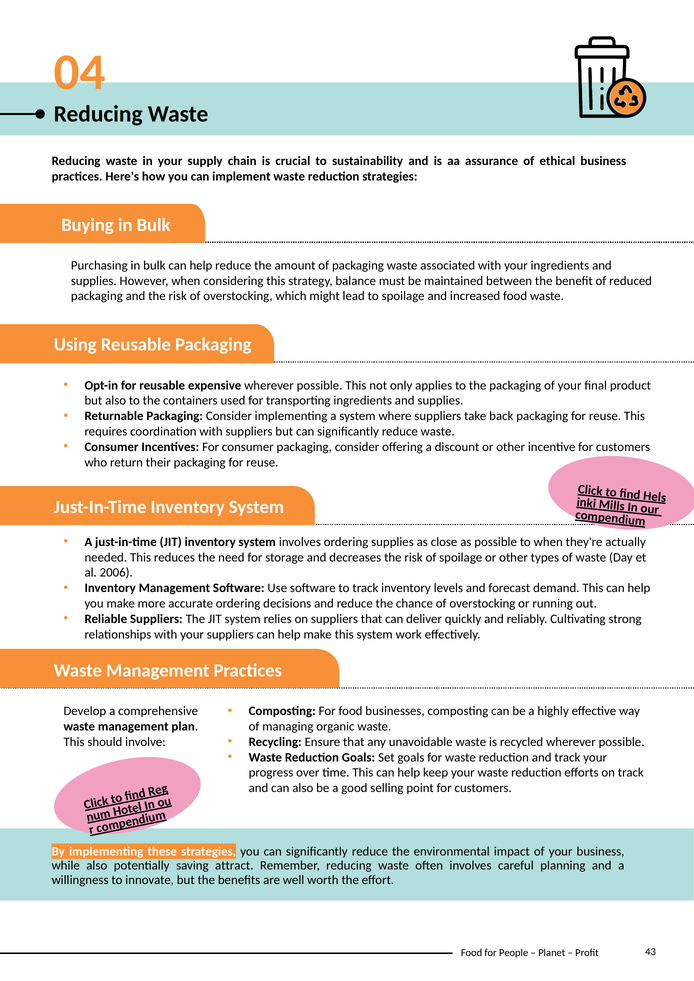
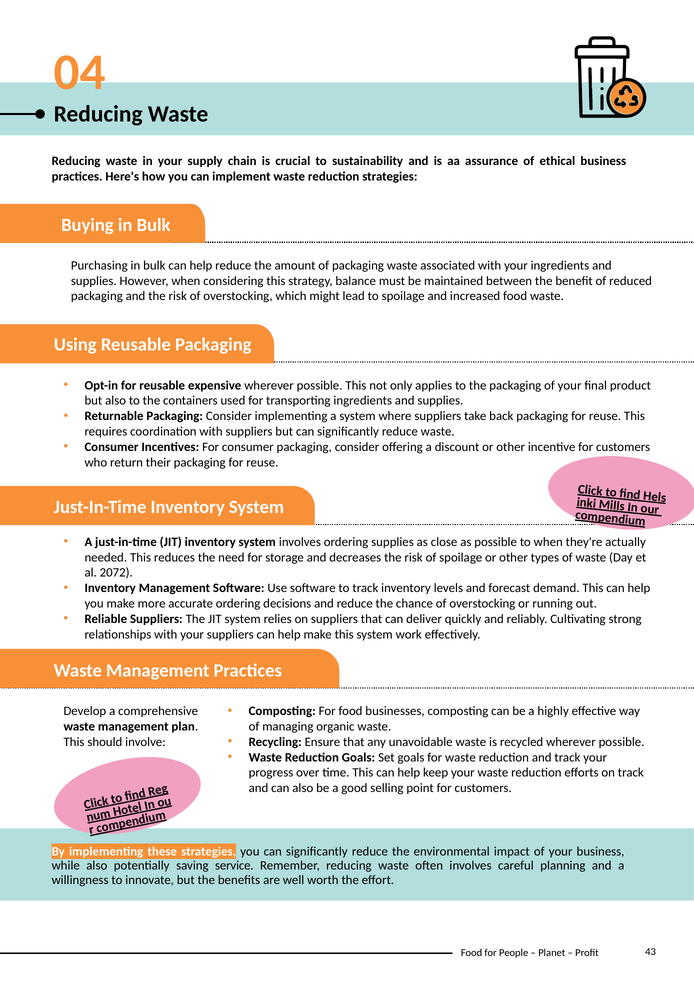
2006: 2006 -> 2072
attract: attract -> service
